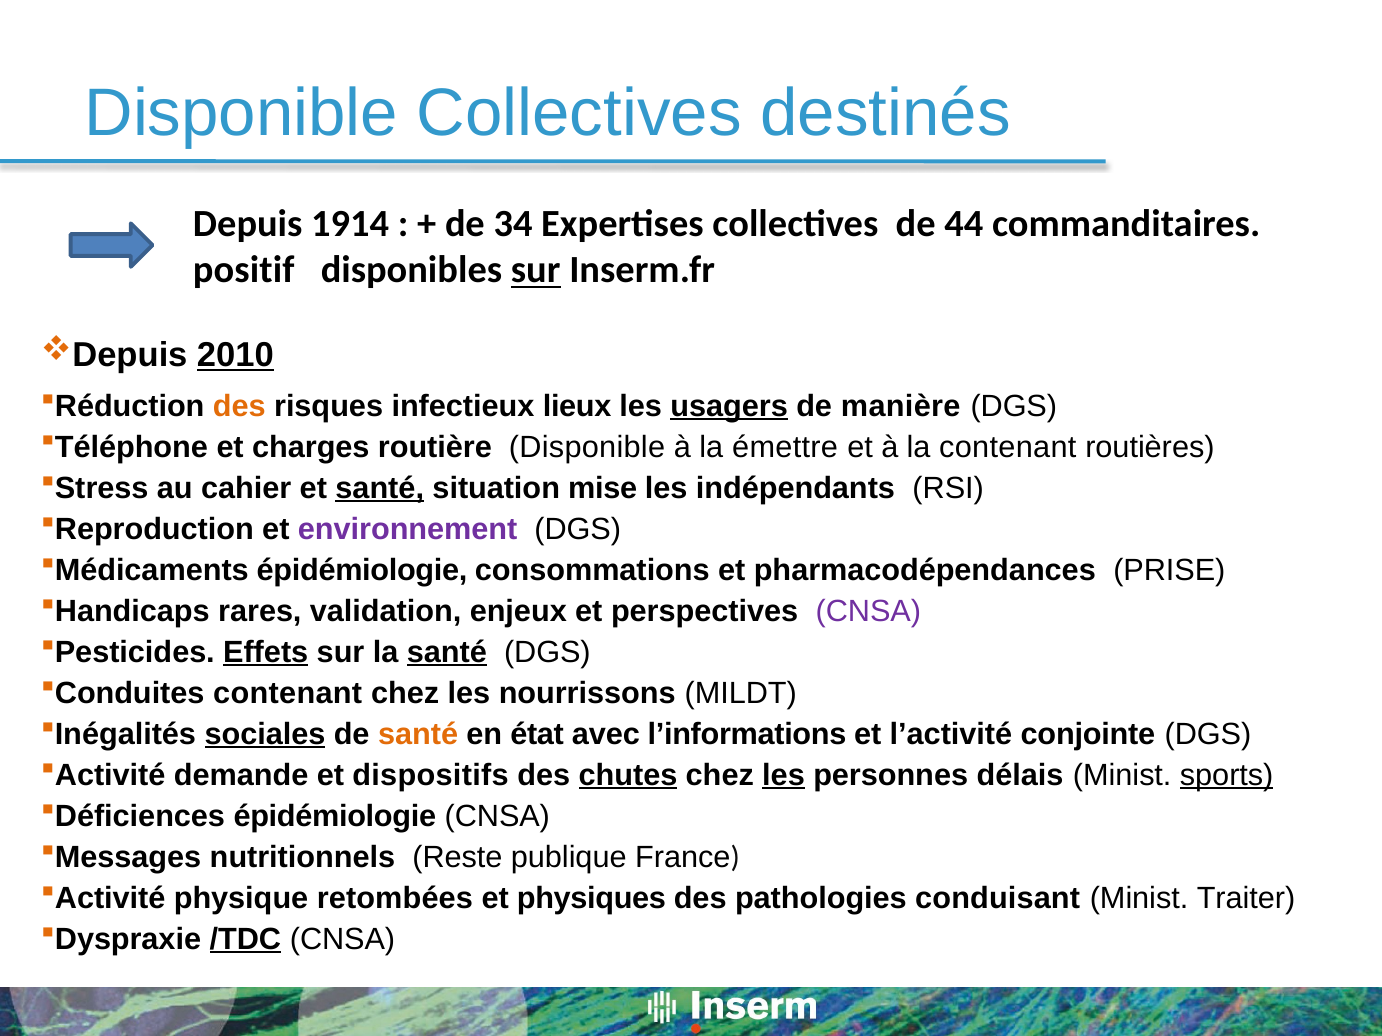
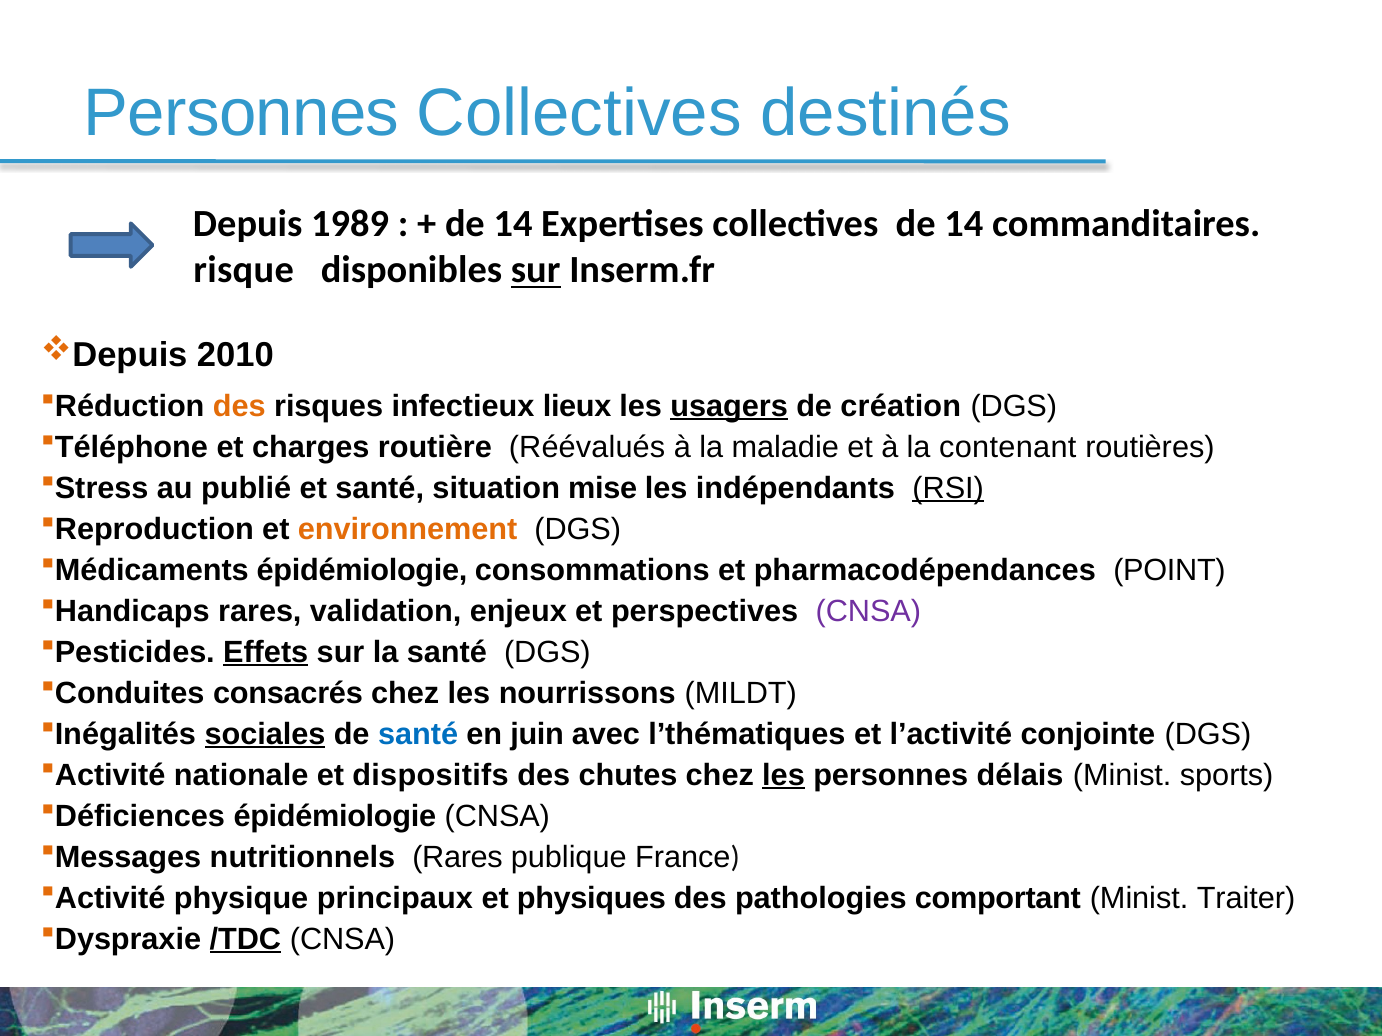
Disponible at (241, 113): Disponible -> Personnes
1914: 1914 -> 1989
34 at (513, 224): 34 -> 14
collectives de 44: 44 -> 14
positif: positif -> risque
2010 underline: present -> none
manière: manière -> création
routière Disponible: Disponible -> Réévalués
émettre: émettre -> maladie
cahier: cahier -> publié
santé at (380, 488) underline: present -> none
RSI underline: none -> present
environnement colour: purple -> orange
PRISE: PRISE -> POINT
santé at (447, 652) underline: present -> none
contenant at (288, 693): contenant -> consacrés
santé at (418, 734) colour: orange -> blue
état: état -> juin
l’informations: l’informations -> l’thématiques
demande: demande -> nationale
chutes underline: present -> none
sports underline: present -> none
nutritionnels Reste: Reste -> Rares
retombées: retombées -> principaux
conduisant: conduisant -> comportant
